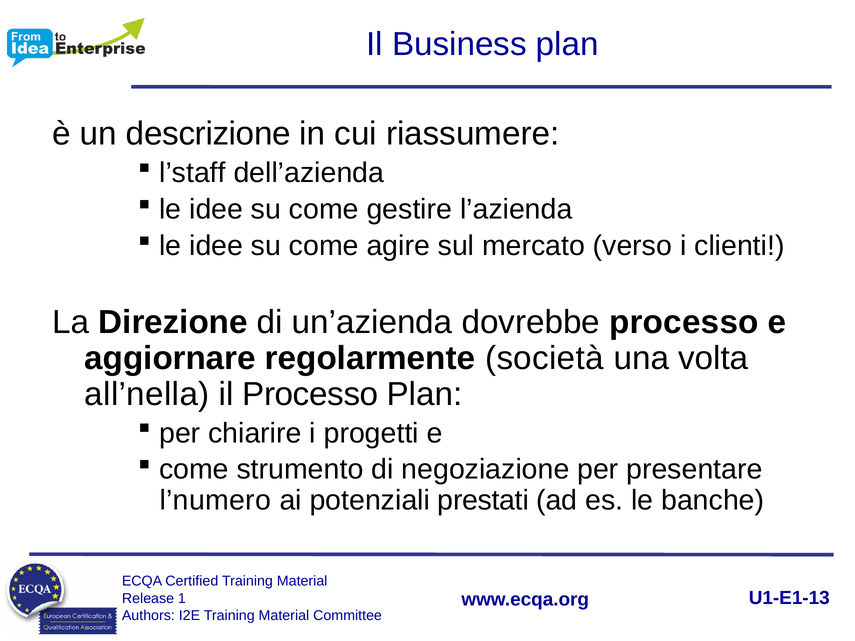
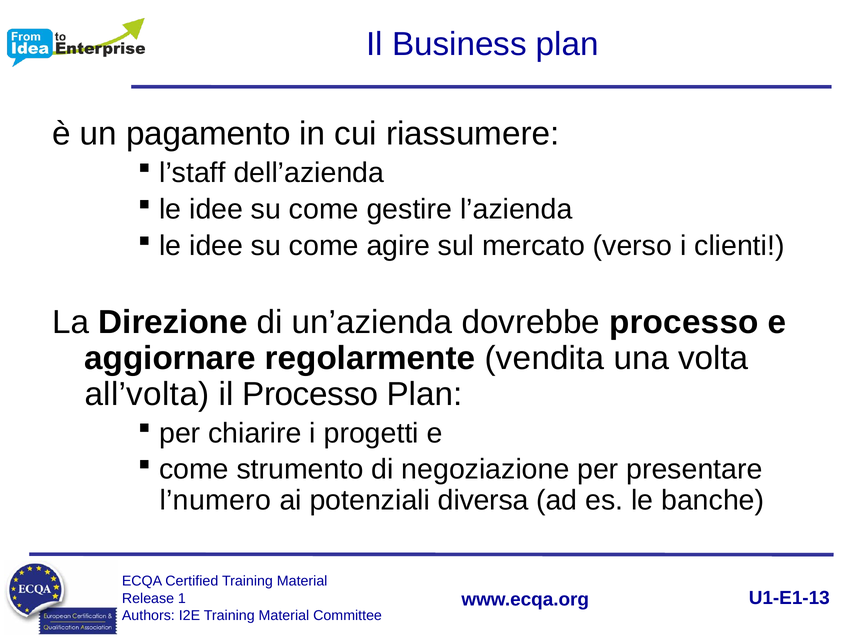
descrizione: descrizione -> pagamento
società: società -> vendita
all’nella: all’nella -> all’volta
prestati: prestati -> diversa
